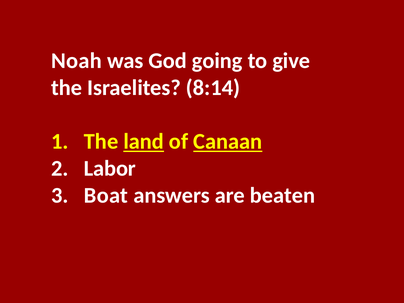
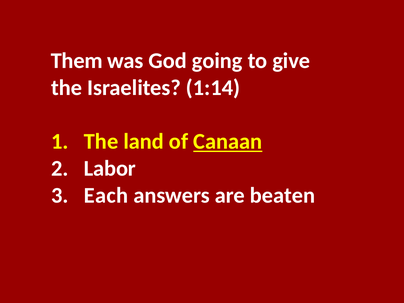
Noah: Noah -> Them
8:14: 8:14 -> 1:14
land underline: present -> none
Boat: Boat -> Each
